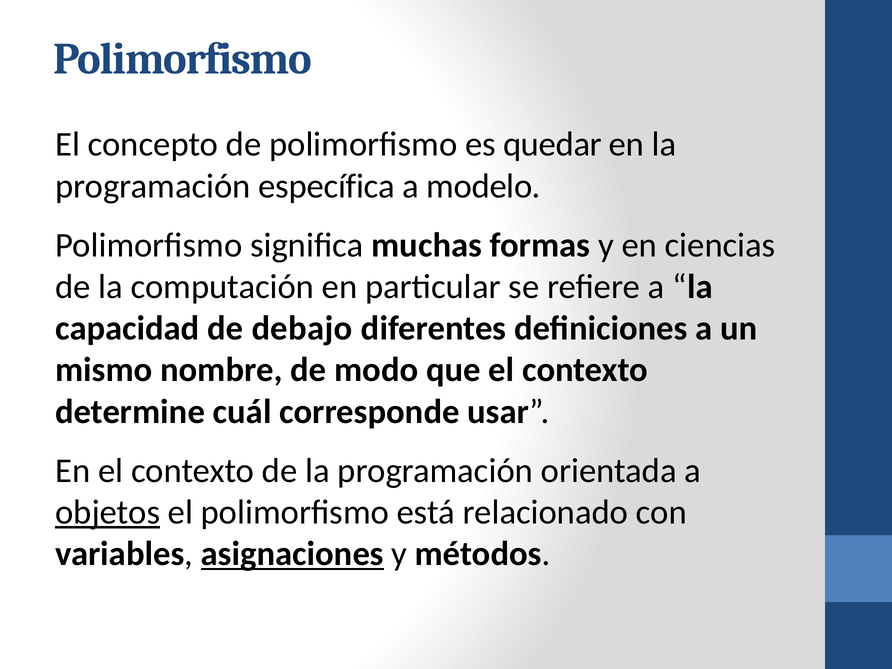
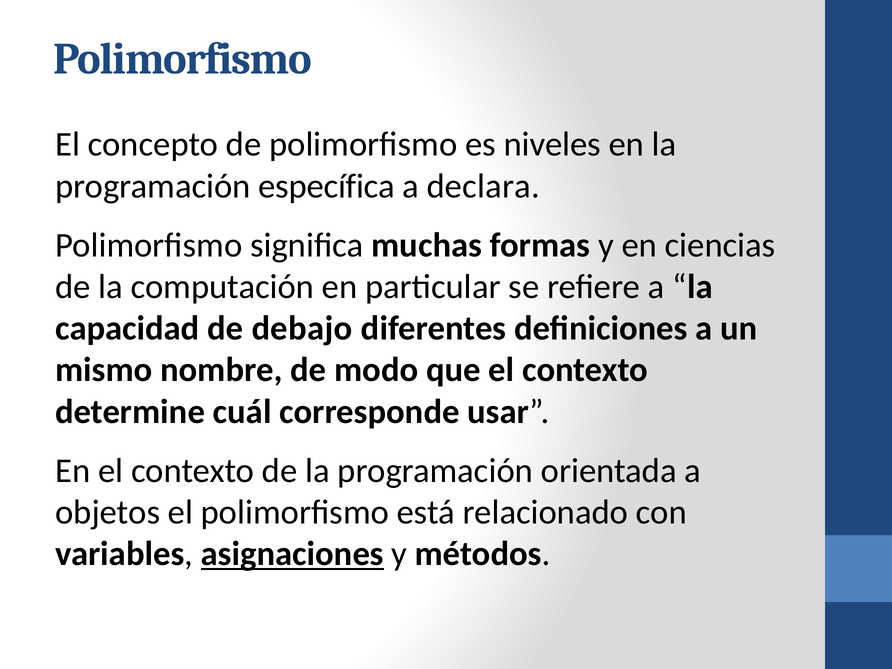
quedar: quedar -> niveles
modelo: modelo -> declara
objetos underline: present -> none
